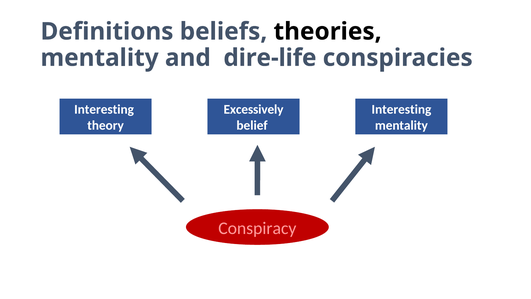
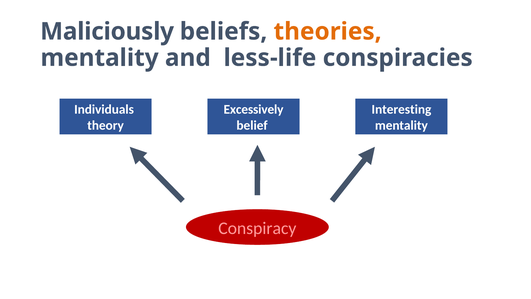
Definitions: Definitions -> Maliciously
theories colour: black -> orange
dire-life: dire-life -> less-life
Interesting at (104, 109): Interesting -> Individuals
